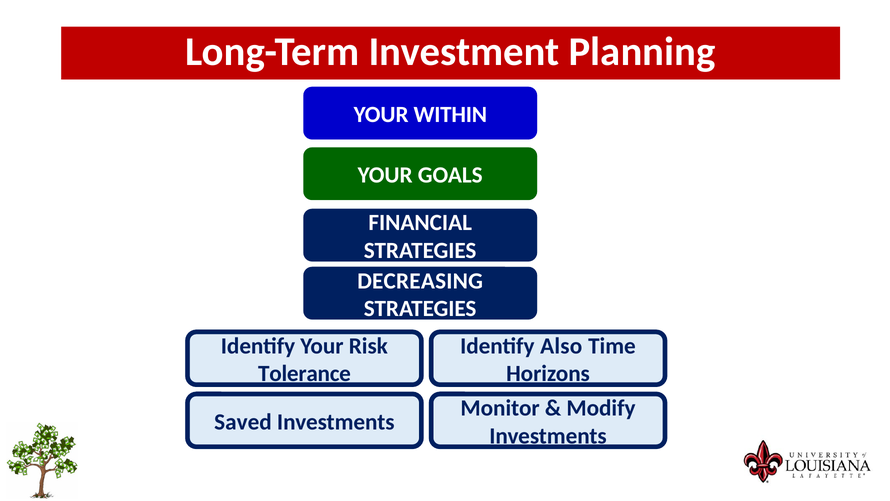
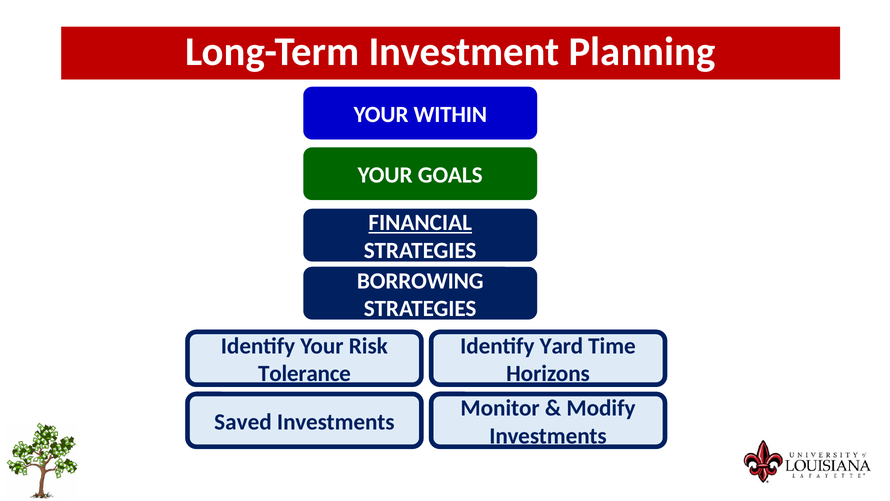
FINANCIAL underline: none -> present
DECREASING: DECREASING -> BORROWING
Also: Also -> Yard
